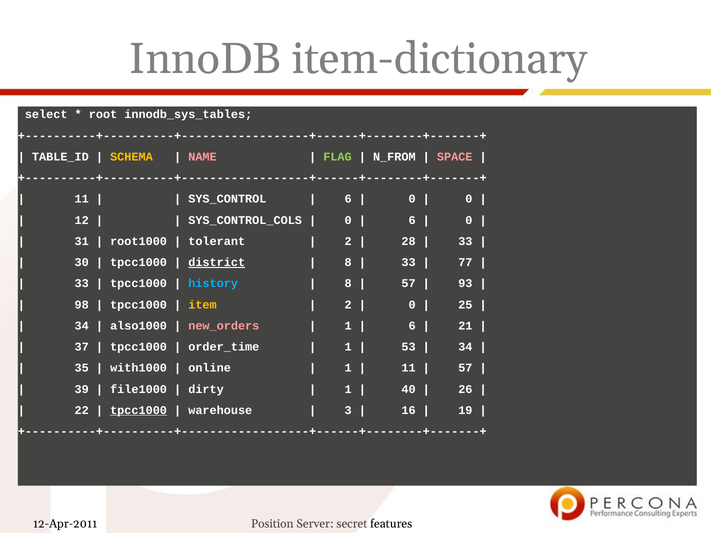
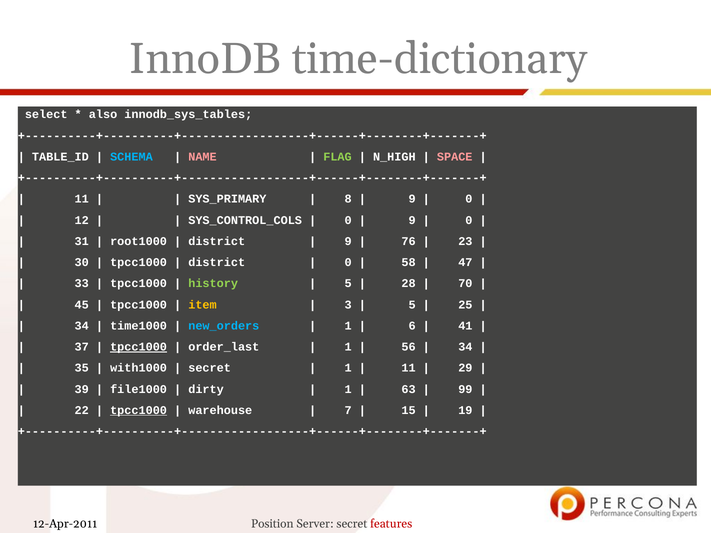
item-dictionary: item-dictionary -> time-dictionary
root: root -> also
SCHEMA colour: yellow -> light blue
N_FROM: N_FROM -> N_HIGH
SYS_CONTROL: SYS_CONTROL -> SYS_PRIMARY
6 at (348, 199): 6 -> 8
0 at (412, 199): 0 -> 9
6 at (412, 220): 6 -> 9
tolerant at (217, 241): tolerant -> district
2 at (348, 241): 2 -> 9
28: 28 -> 76
33 at (465, 241): 33 -> 23
district at (217, 263) underline: present -> none
8 at (348, 263): 8 -> 0
33 at (409, 263): 33 -> 58
77: 77 -> 47
history colour: light blue -> light green
8 at (348, 284): 8 -> 5
57 at (409, 284): 57 -> 28
93: 93 -> 70
98: 98 -> 45
2 at (348, 305): 2 -> 3
0 at (412, 305): 0 -> 5
also1000: also1000 -> time1000
new_orders colour: pink -> light blue
21: 21 -> 41
tpcc1000 at (139, 347) underline: none -> present
order_time: order_time -> order_last
53: 53 -> 56
online at (210, 368): online -> secret
57 at (465, 368): 57 -> 29
40: 40 -> 63
26: 26 -> 99
3: 3 -> 7
16: 16 -> 15
features colour: black -> red
